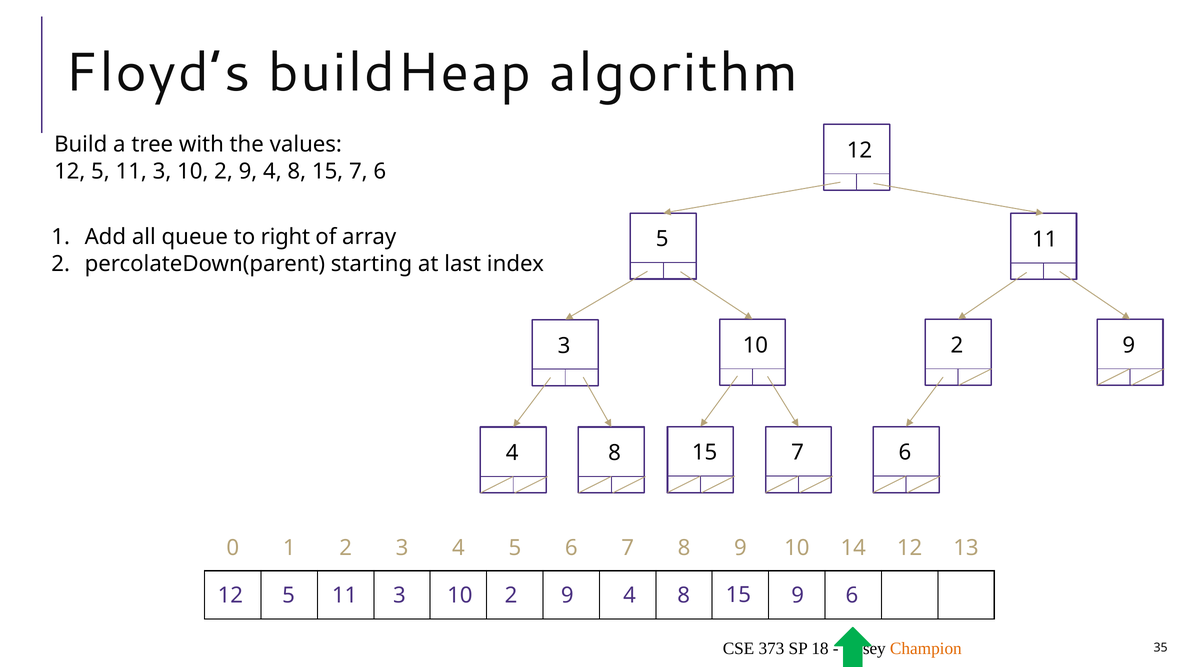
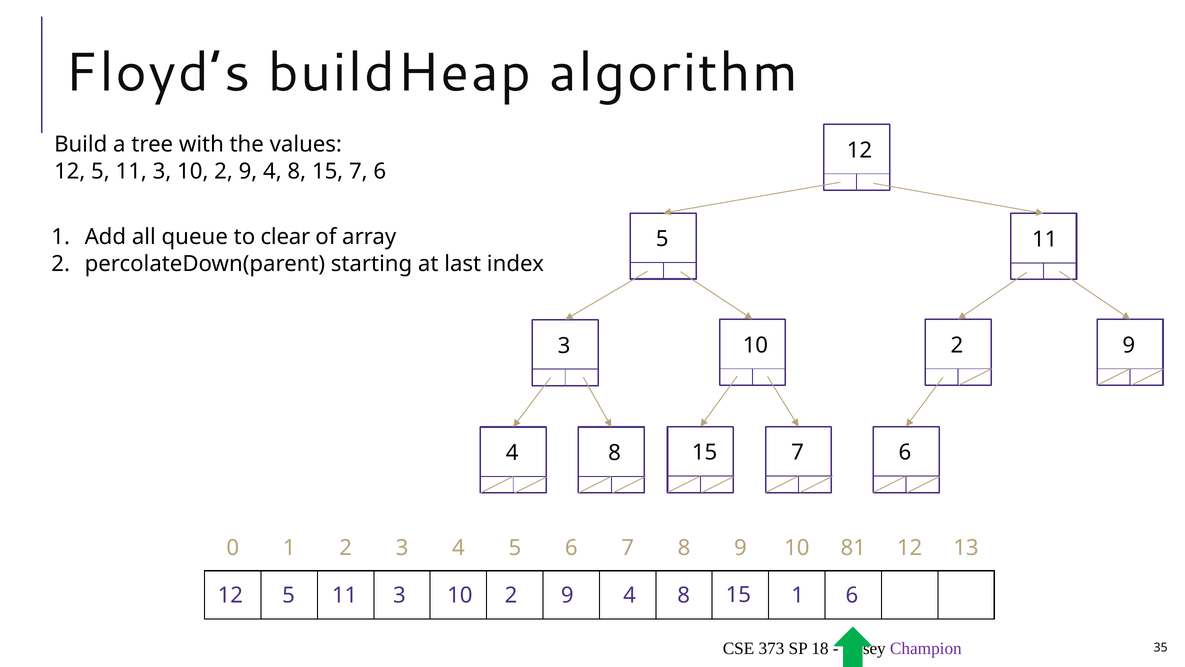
right: right -> clear
14: 14 -> 81
15 9: 9 -> 1
Champion colour: orange -> purple
